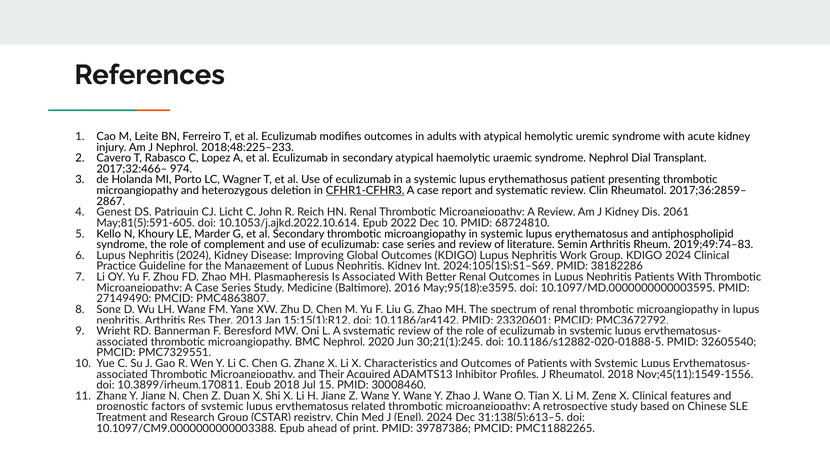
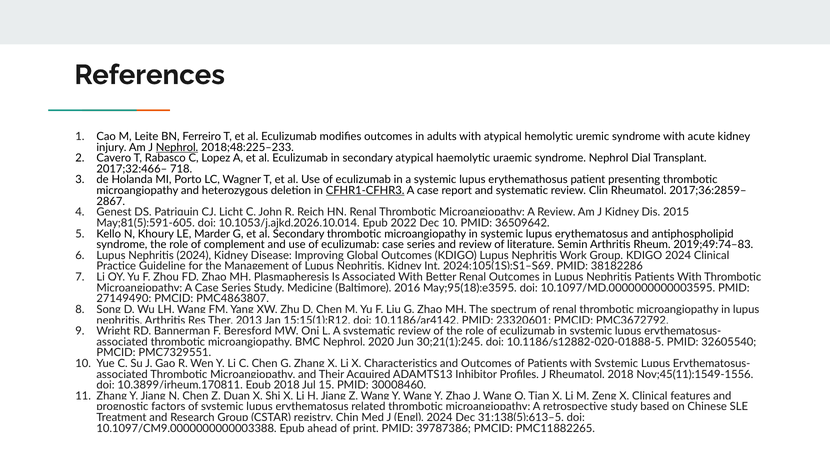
Nephrol at (177, 147) underline: none -> present
974: 974 -> 718
2061: 2061 -> 2015
10.1053/j.ajkd.2022.10.614: 10.1053/j.ajkd.2022.10.614 -> 10.1053/j.ajkd.2026.10.014
68724810: 68724810 -> 36509642
